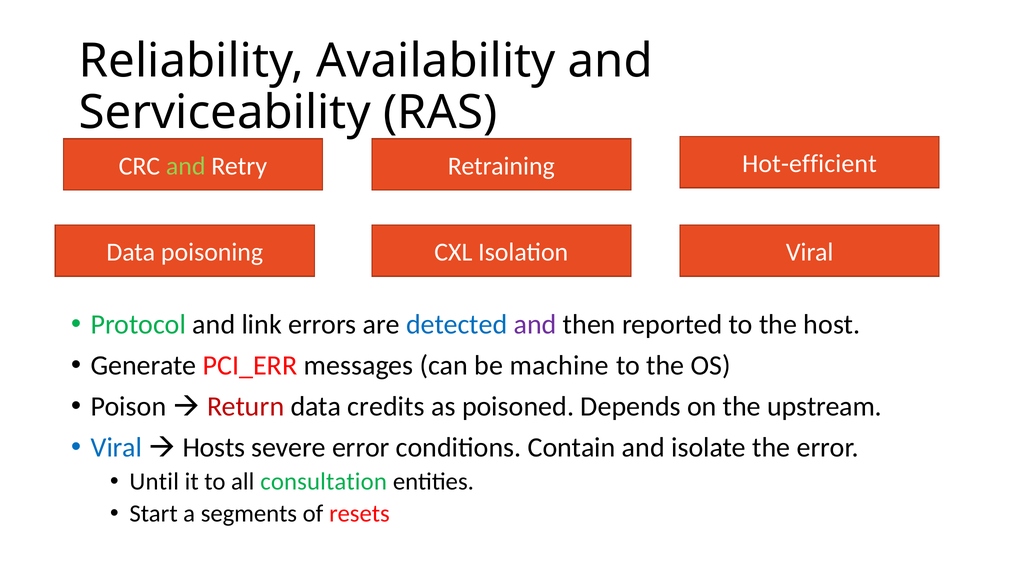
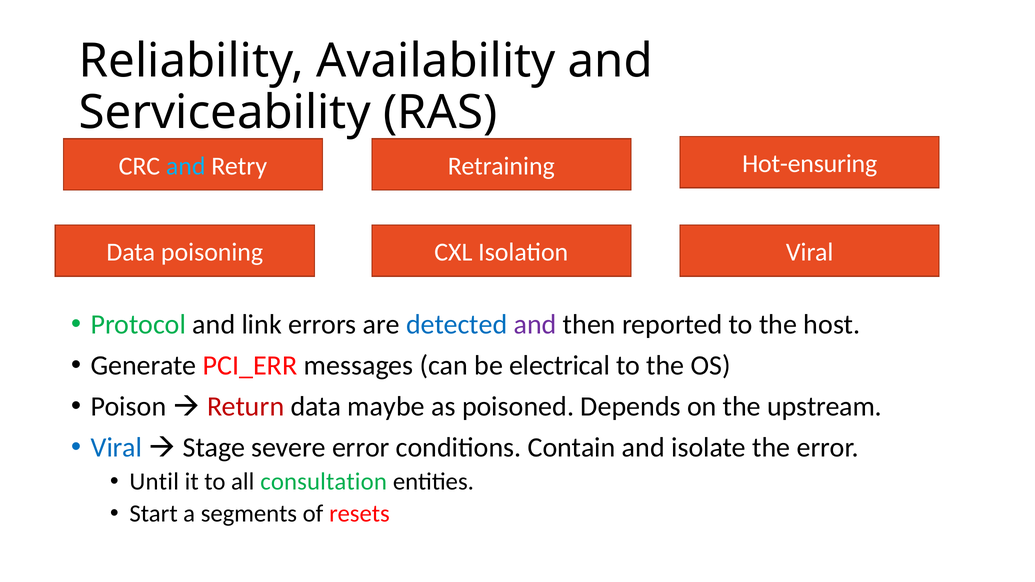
and at (186, 166) colour: light green -> light blue
Hot-efficient: Hot-efficient -> Hot-ensuring
machine: machine -> electrical
credits: credits -> maybe
Hosts: Hosts -> Stage
